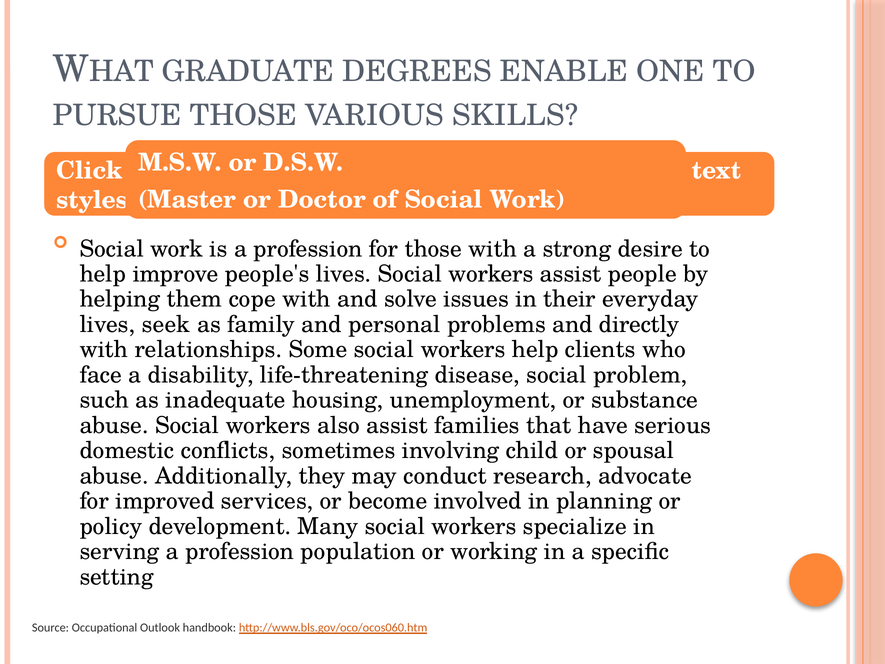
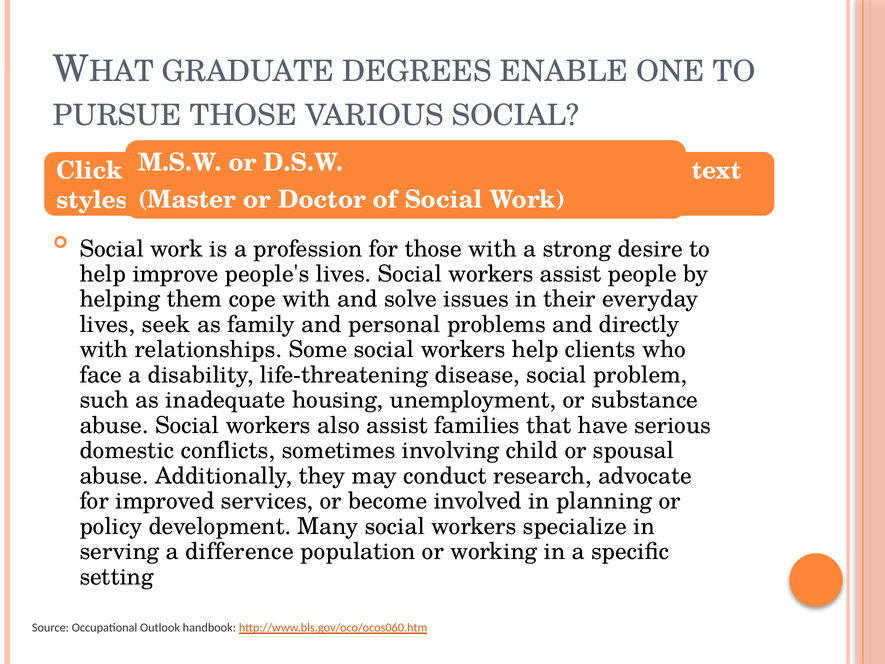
VARIOUS SKILLS: SKILLS -> SOCIAL
serving a profession: profession -> difference
